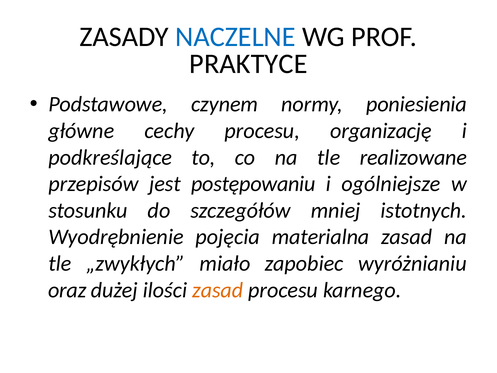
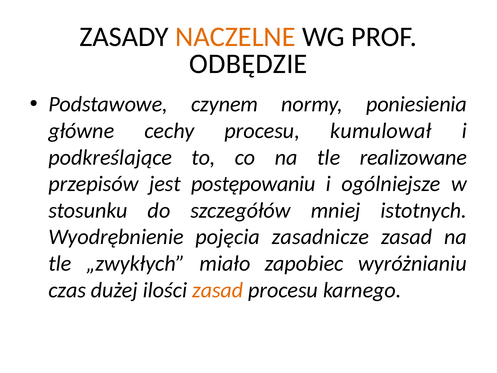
NACZELNE colour: blue -> orange
PRAKTYCE: PRAKTYCE -> ODBĘDZIE
organizację: organizację -> kumulował
materialna: materialna -> zasadnicze
oraz: oraz -> czas
